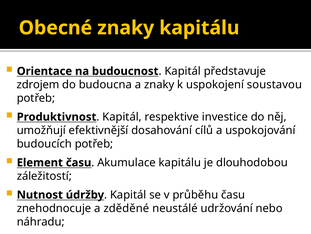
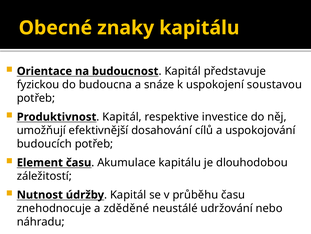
zdrojem at (38, 84): zdrojem -> fyzickou
a znaky: znaky -> snáze
